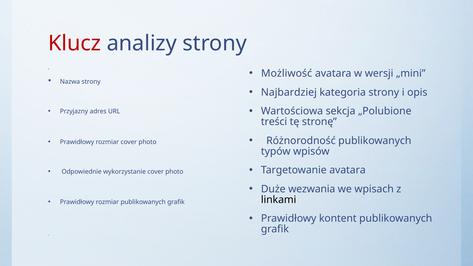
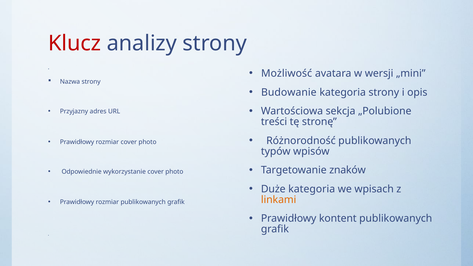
Najbardziej: Najbardziej -> Budowanie
Targetowanie avatara: avatara -> znaków
Duże wezwania: wezwania -> kategoria
linkami colour: black -> orange
